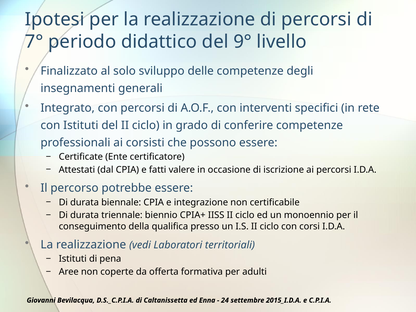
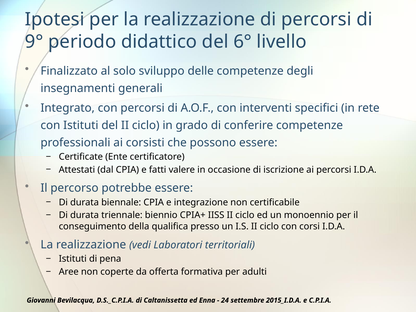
7°: 7° -> 9°
9°: 9° -> 6°
